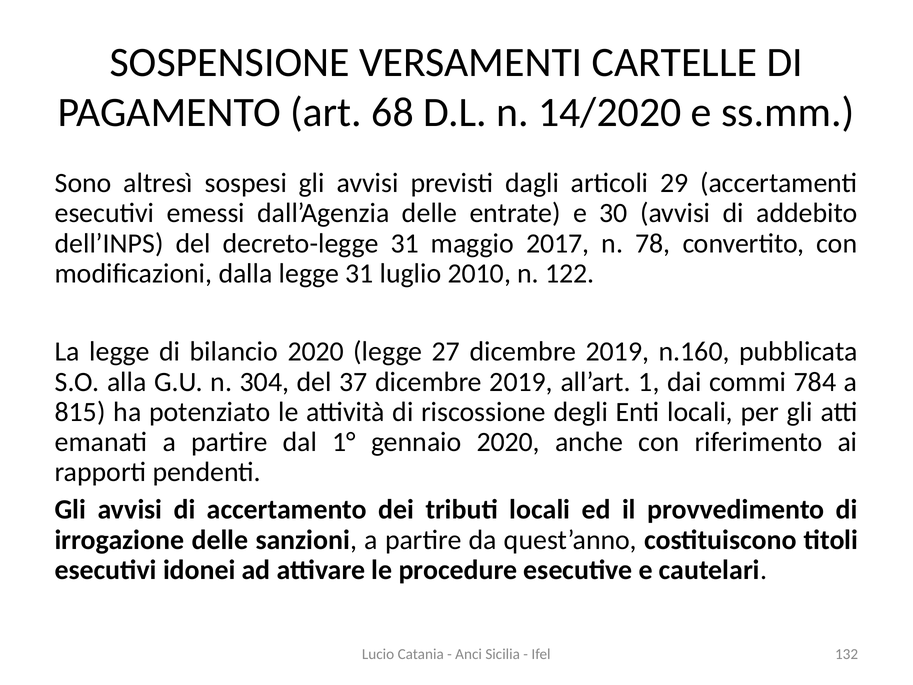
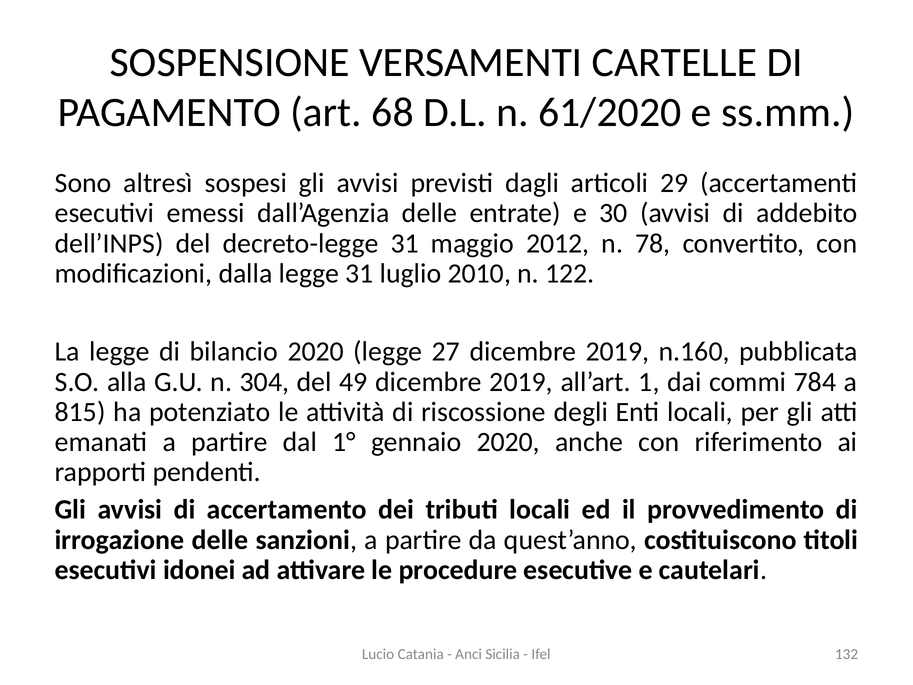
14/2020: 14/2020 -> 61/2020
2017: 2017 -> 2012
37: 37 -> 49
